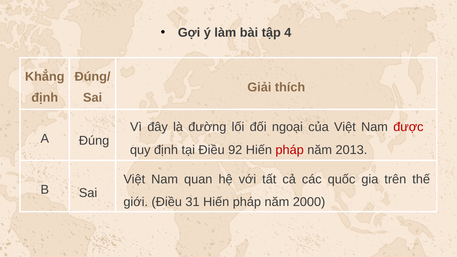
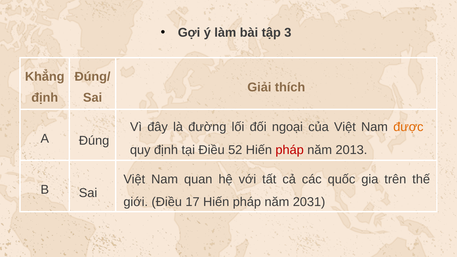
4: 4 -> 3
được colour: red -> orange
92: 92 -> 52
31: 31 -> 17
2000: 2000 -> 2031
